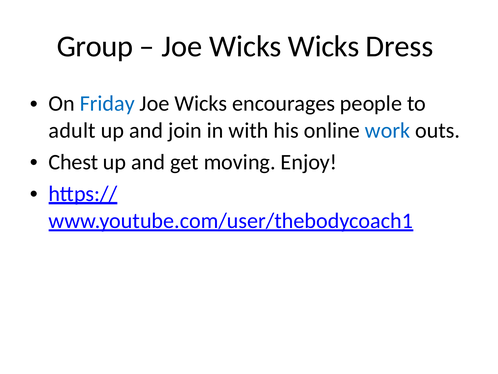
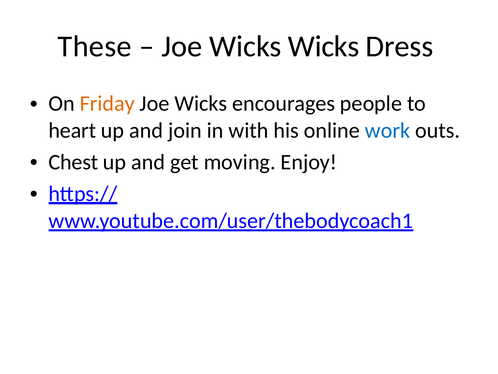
Group: Group -> These
Friday colour: blue -> orange
adult: adult -> heart
